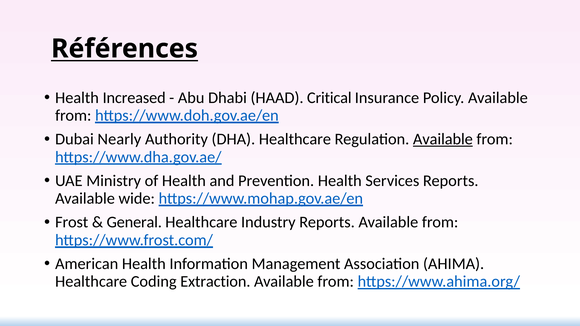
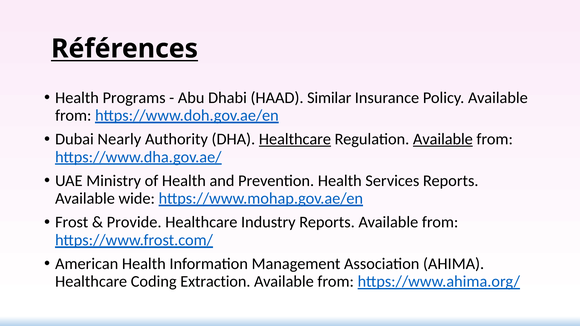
Increased: Increased -> Programs
Critical: Critical -> Similar
Healthcare at (295, 139) underline: none -> present
General: General -> Provide
